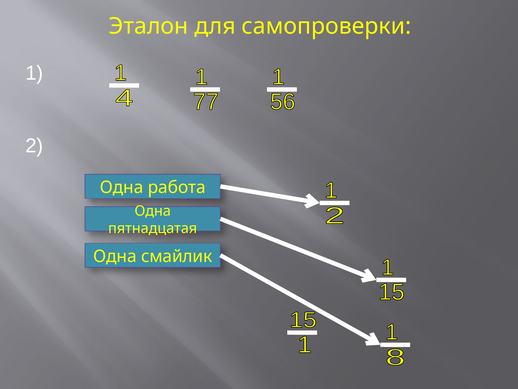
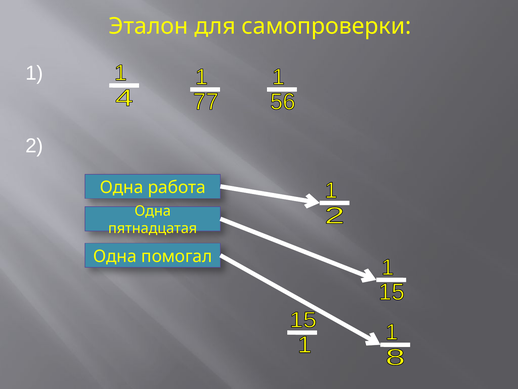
смайлик: смайлик -> помогал
